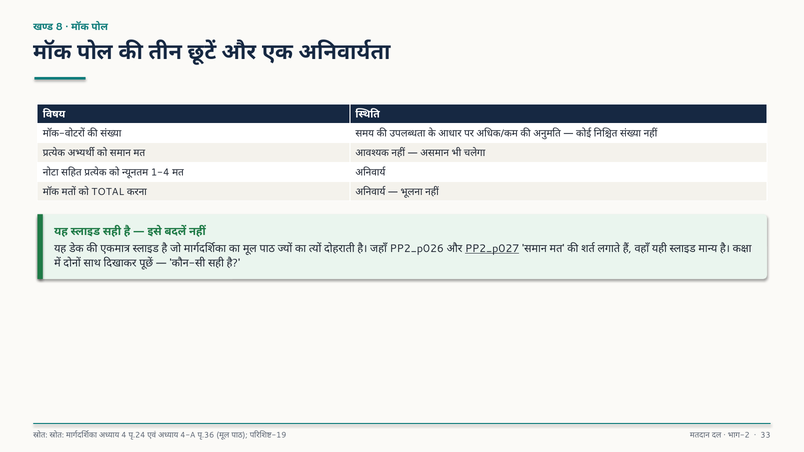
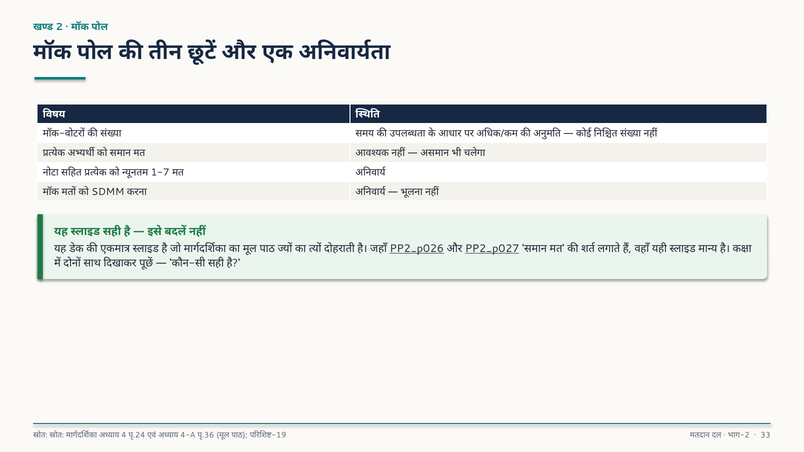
8: 8 -> 2
1-4: 1-4 -> 1-7
TOTAL: TOTAL -> SDMM
PP2_p026 underline: none -> present
